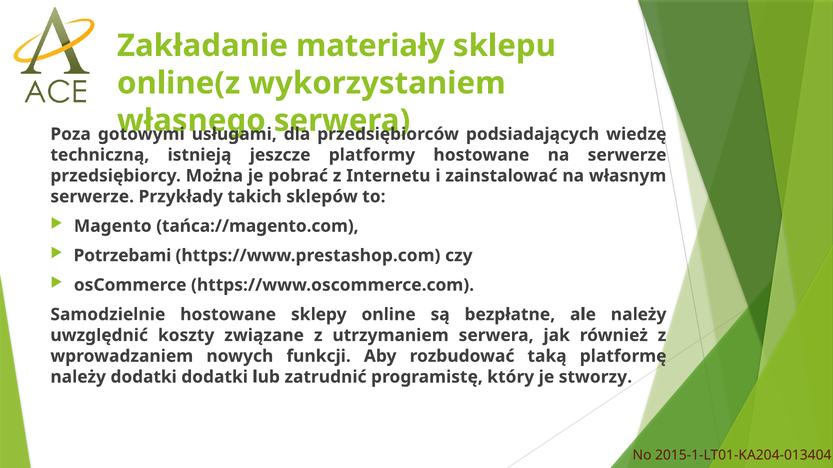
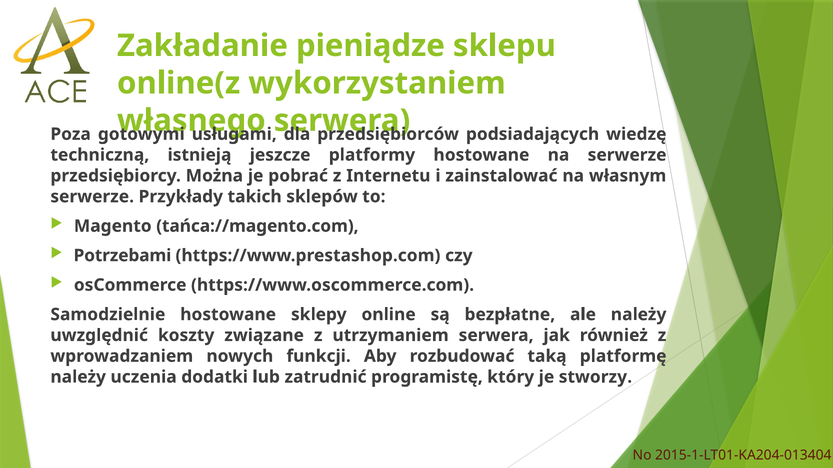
materiały: materiały -> pieniądze
należy dodatki: dodatki -> uczenia
